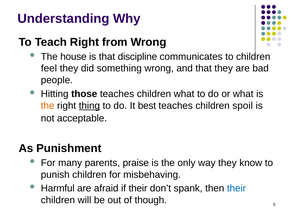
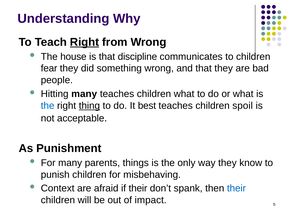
Right at (85, 42) underline: none -> present
feel: feel -> fear
Hitting those: those -> many
the at (48, 106) colour: orange -> blue
praise: praise -> things
Harmful: Harmful -> Context
though: though -> impact
